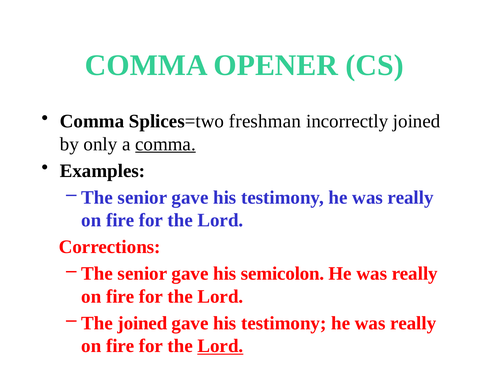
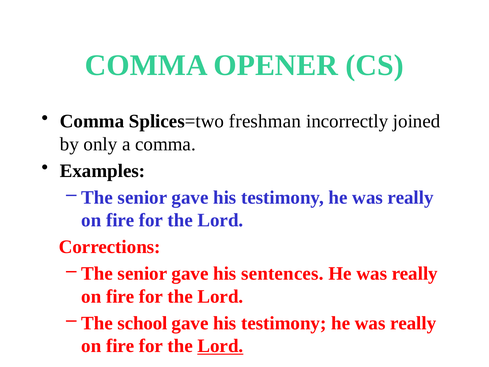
comma at (166, 144) underline: present -> none
semicolon: semicolon -> sentences
The joined: joined -> school
